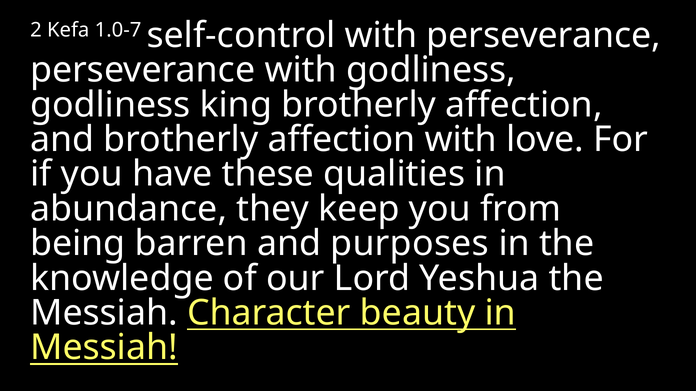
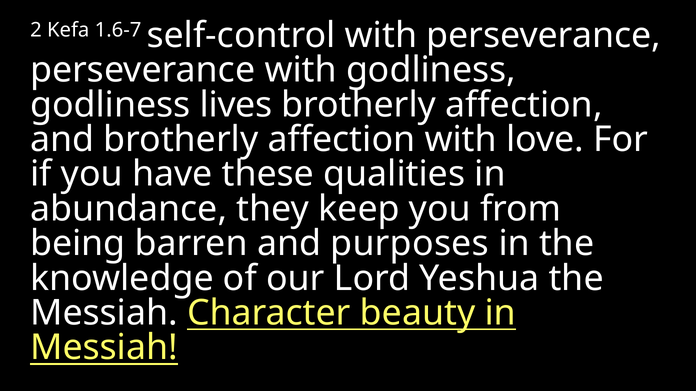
1.0-7: 1.0-7 -> 1.6-7
king: king -> lives
